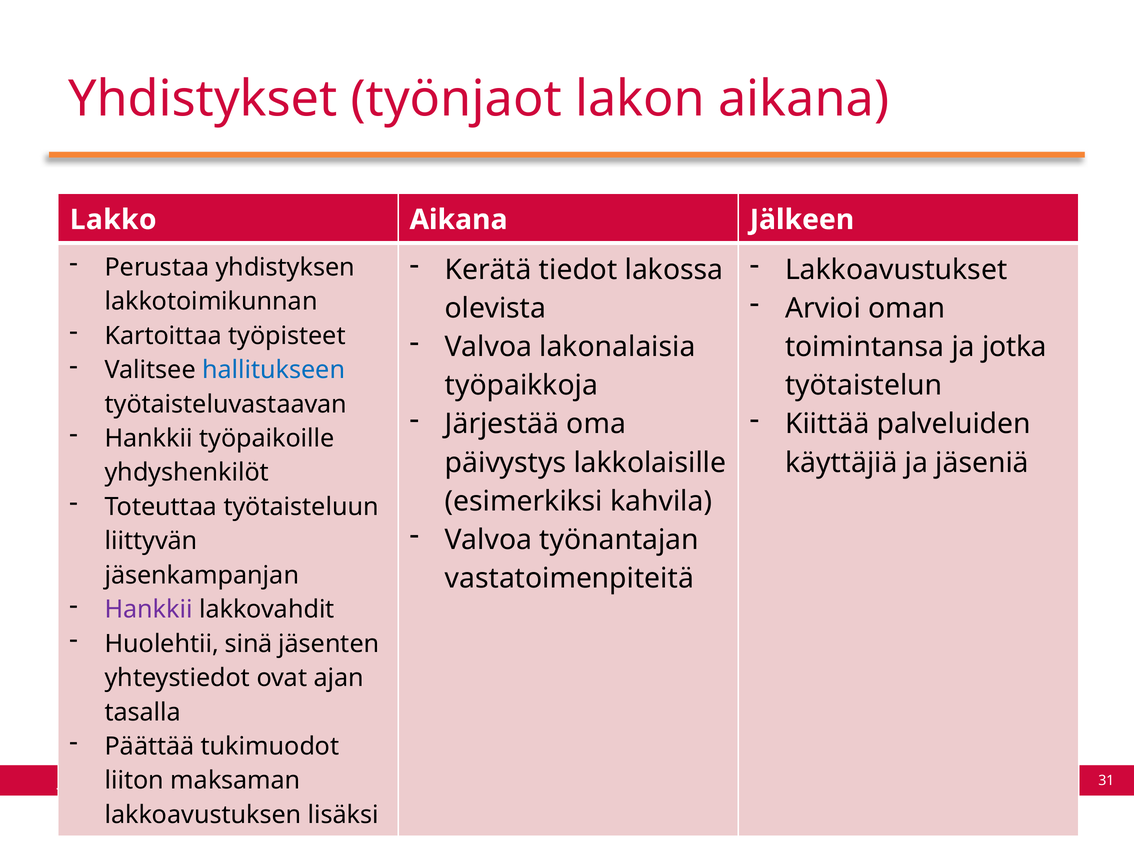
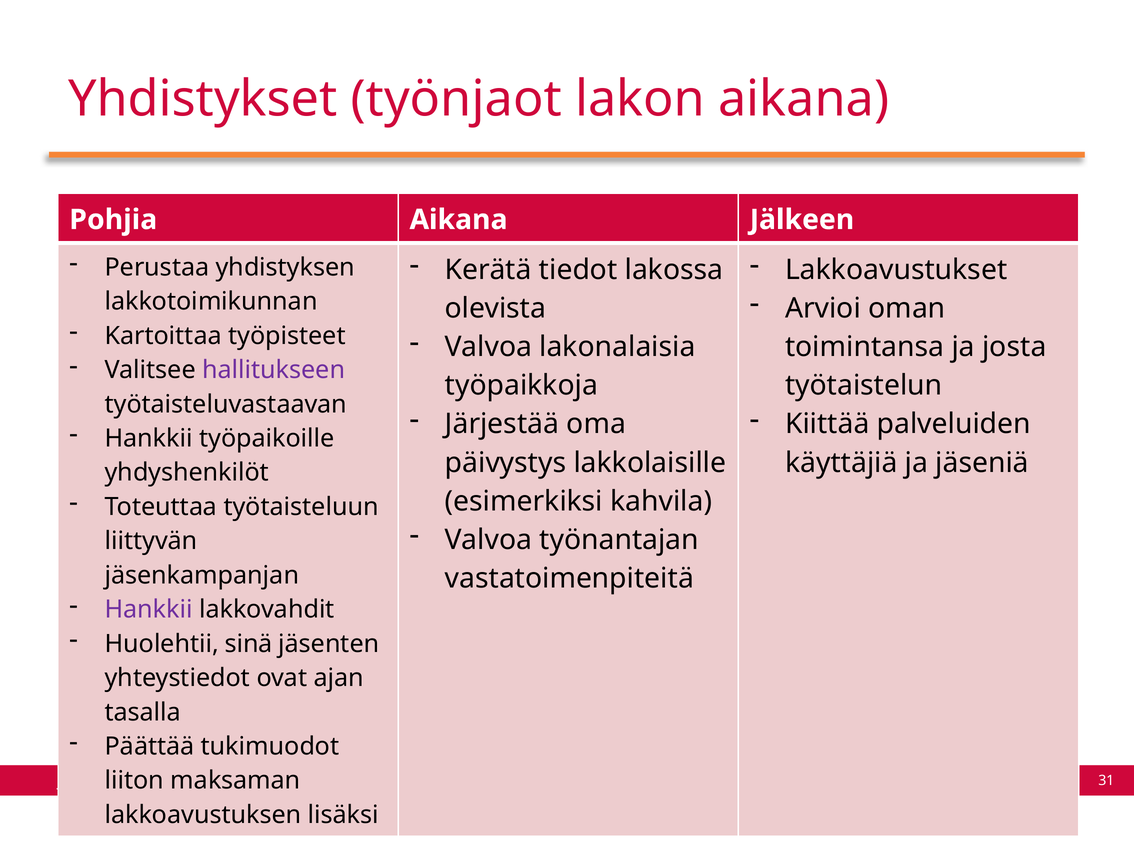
Lakko: Lakko -> Pohjia
jotka: jotka -> josta
hallitukseen colour: blue -> purple
